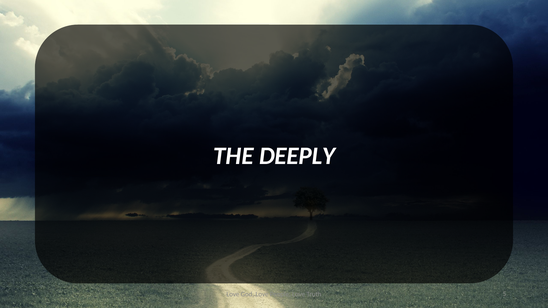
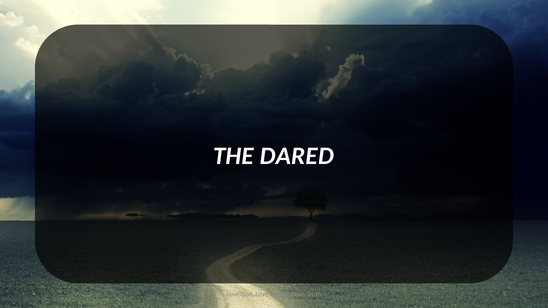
DEEPLY: DEEPLY -> DARED
